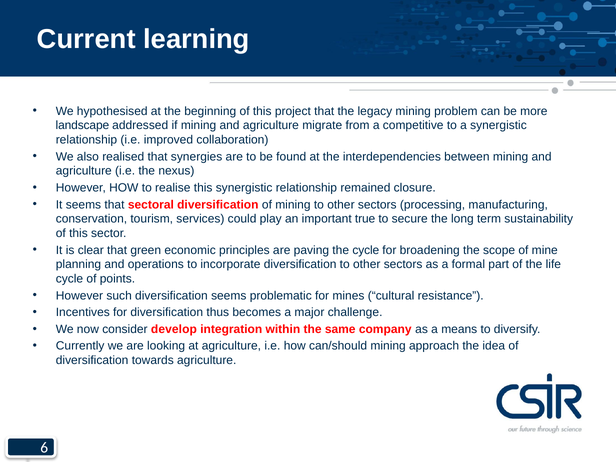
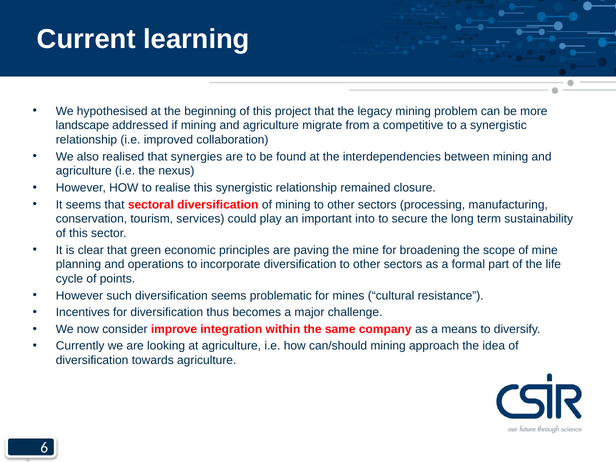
true: true -> into
the cycle: cycle -> mine
develop: develop -> improve
